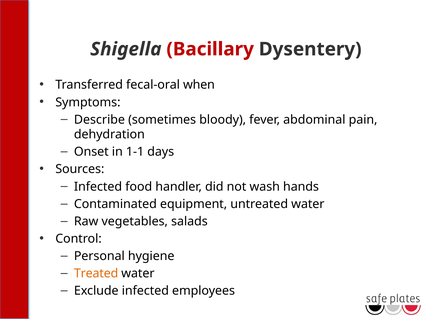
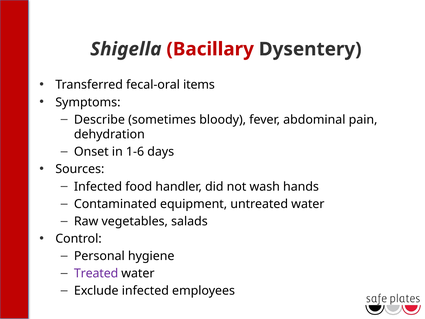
when: when -> items
1-1: 1-1 -> 1-6
Treated colour: orange -> purple
